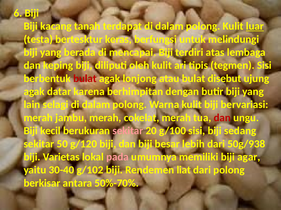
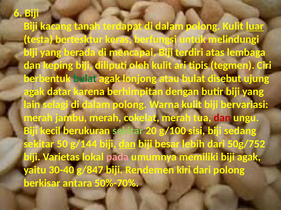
tegmen Sisi: Sisi -> Ciri
bulat at (85, 79) colour: red -> green
sekitar at (128, 131) colour: pink -> light green
g/120: g/120 -> g/144
dan at (127, 144) underline: none -> present
50g/938: 50g/938 -> 50g/752
biji agar: agar -> agak
g/102: g/102 -> g/847
liat: liat -> kiri
